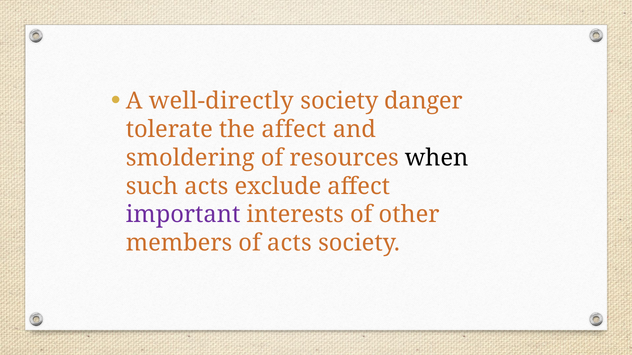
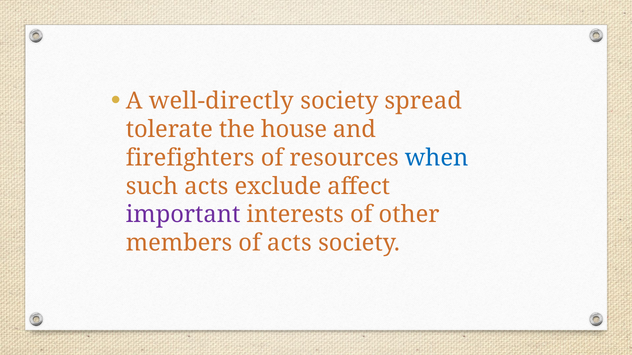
danger: danger -> spread
the affect: affect -> house
smoldering: smoldering -> firefighters
when colour: black -> blue
